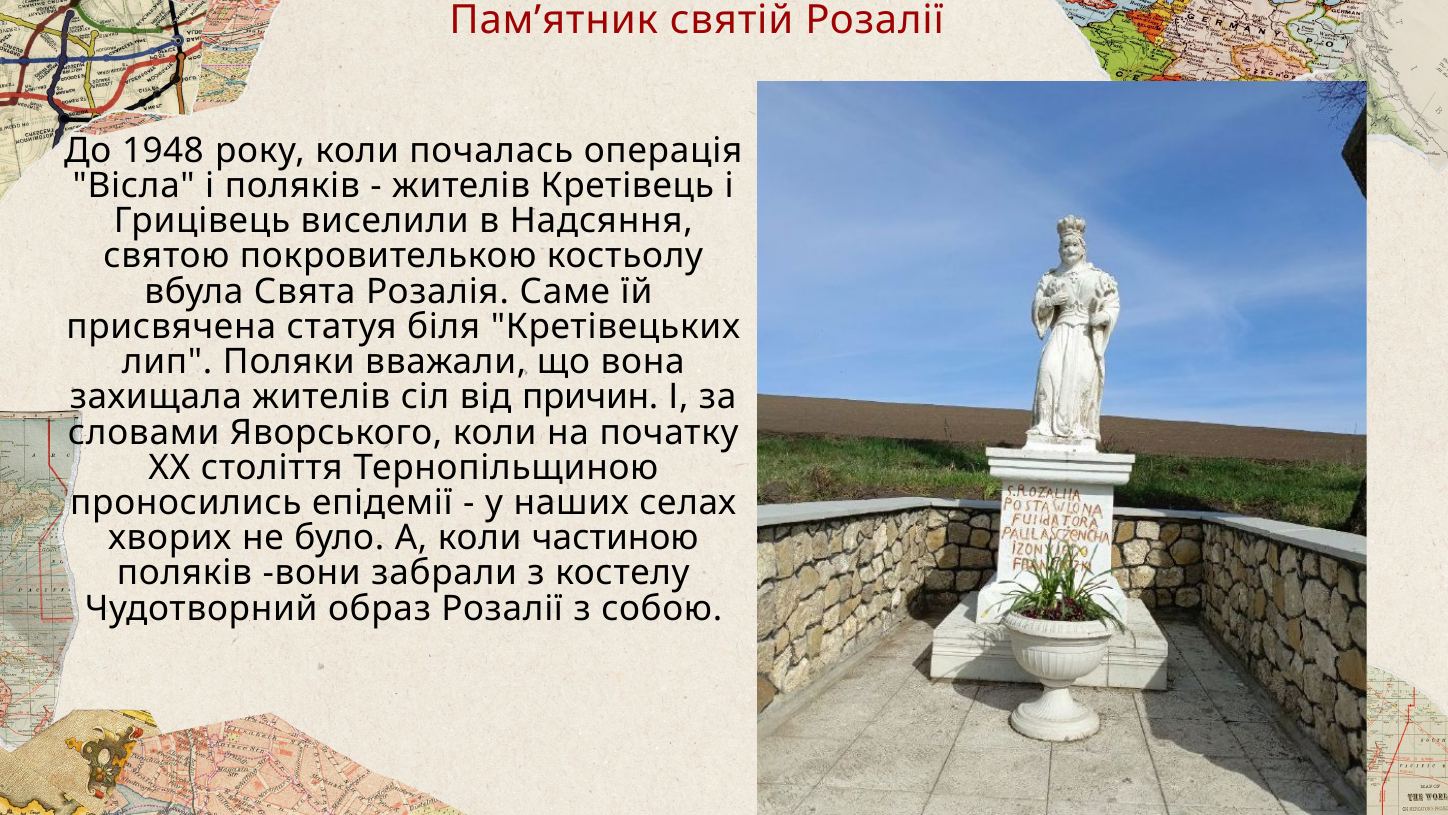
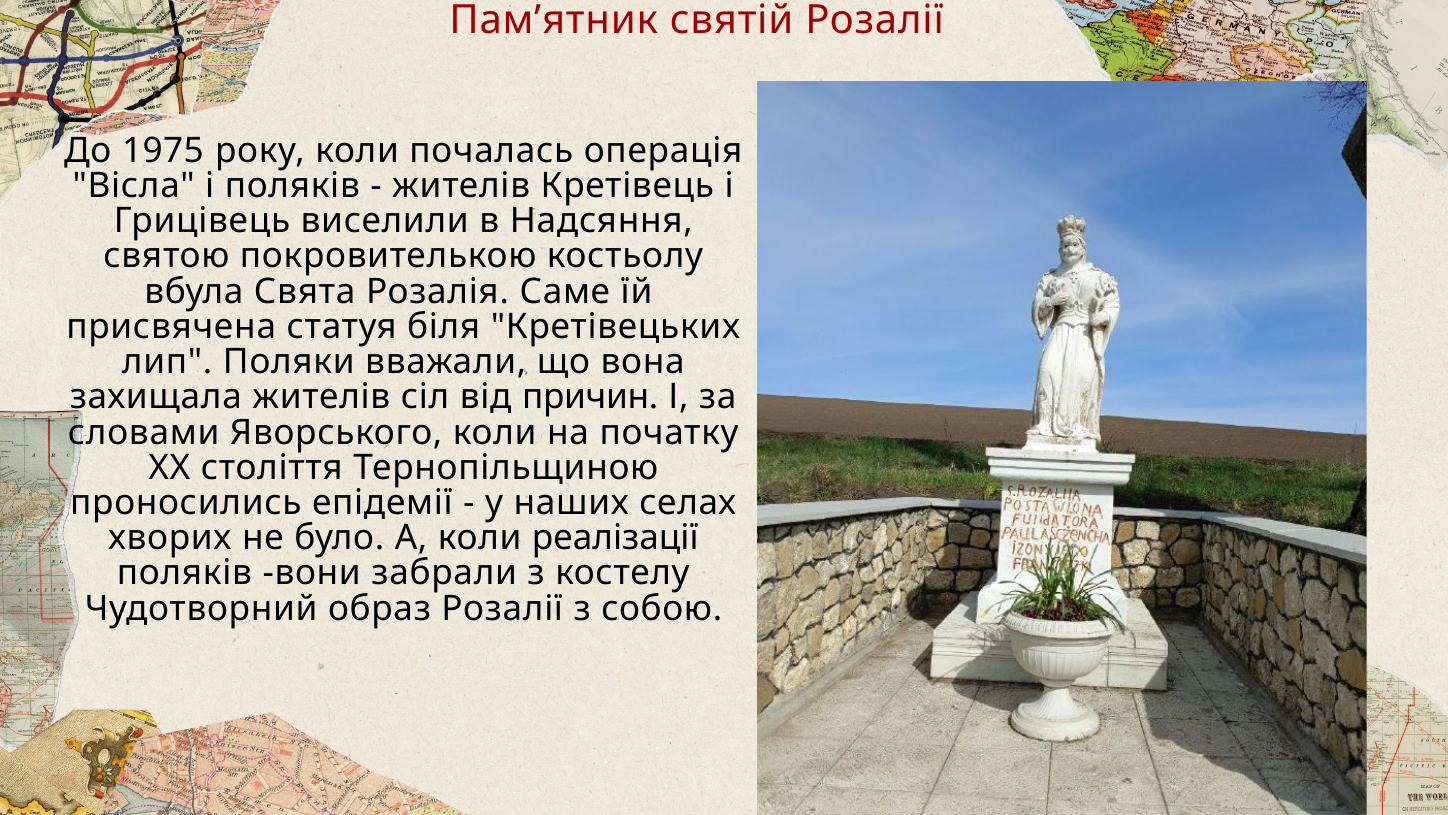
1948: 1948 -> 1975
частиною: частиною -> реалізації
